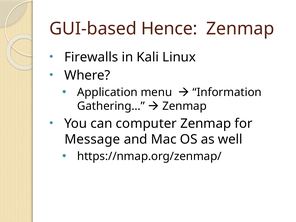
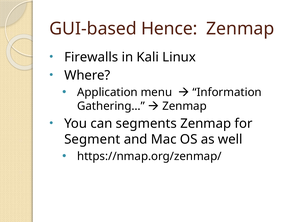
computer: computer -> segments
Message: Message -> Segment
